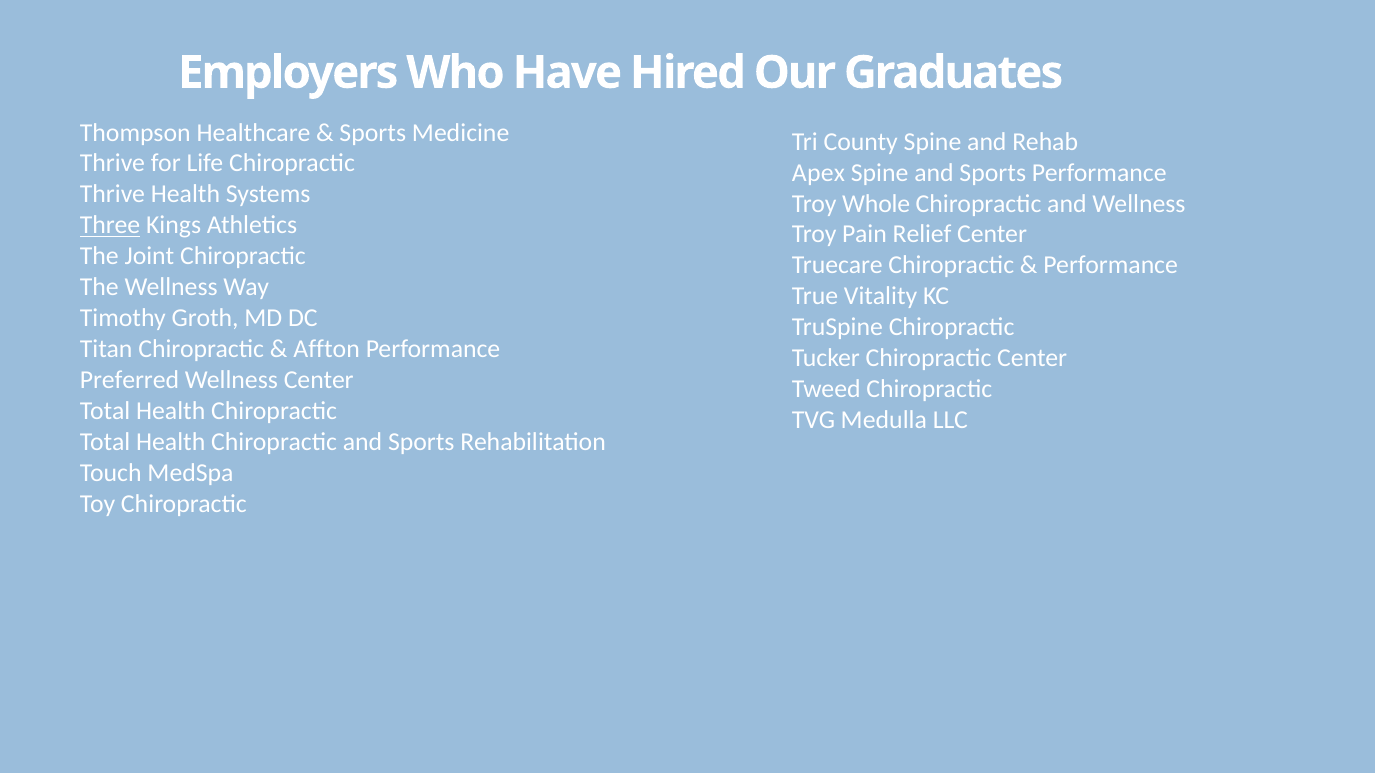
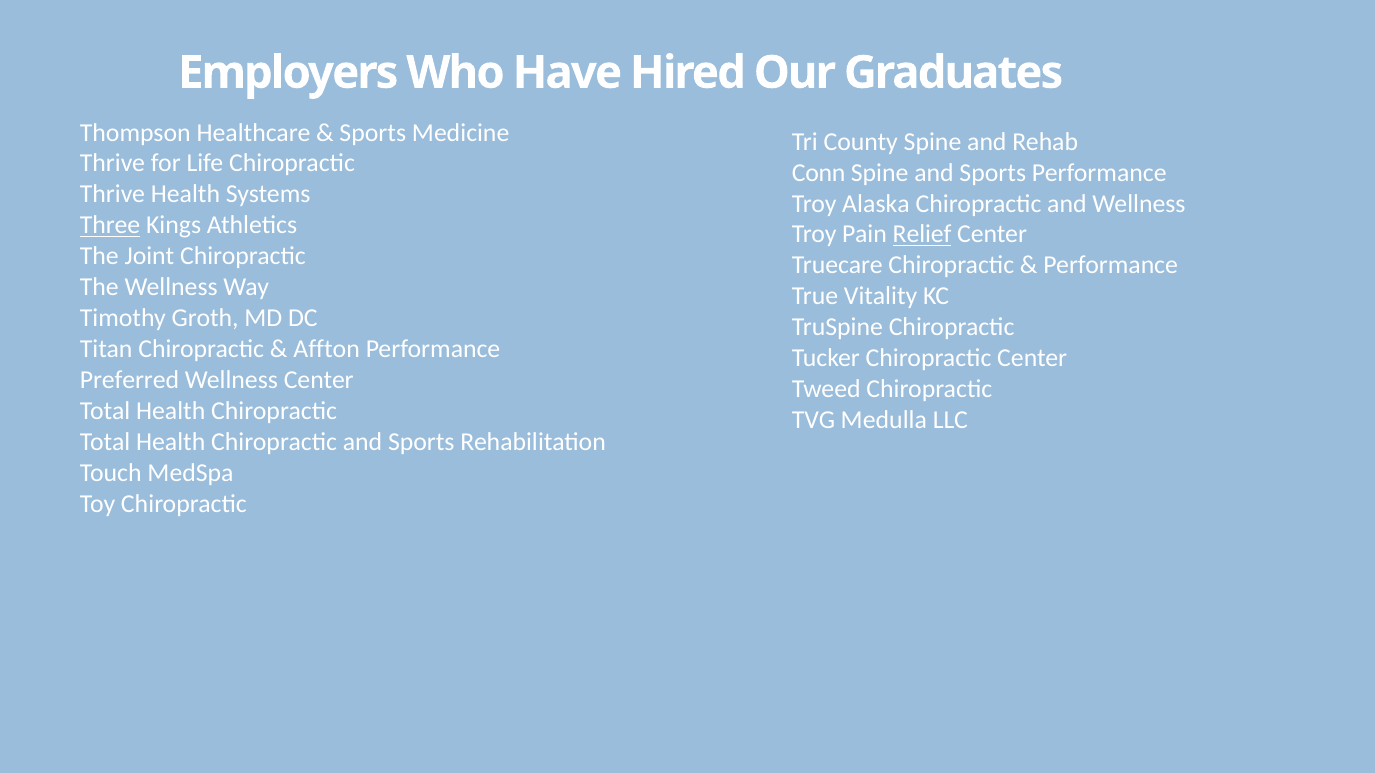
Apex: Apex -> Conn
Whole: Whole -> Alaska
Relief underline: none -> present
